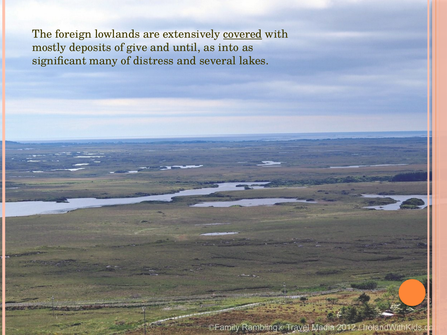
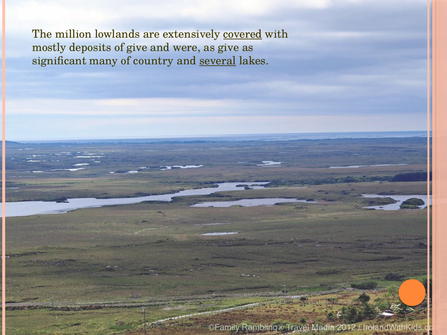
foreign: foreign -> million
until: until -> were
as into: into -> give
distress: distress -> country
several underline: none -> present
